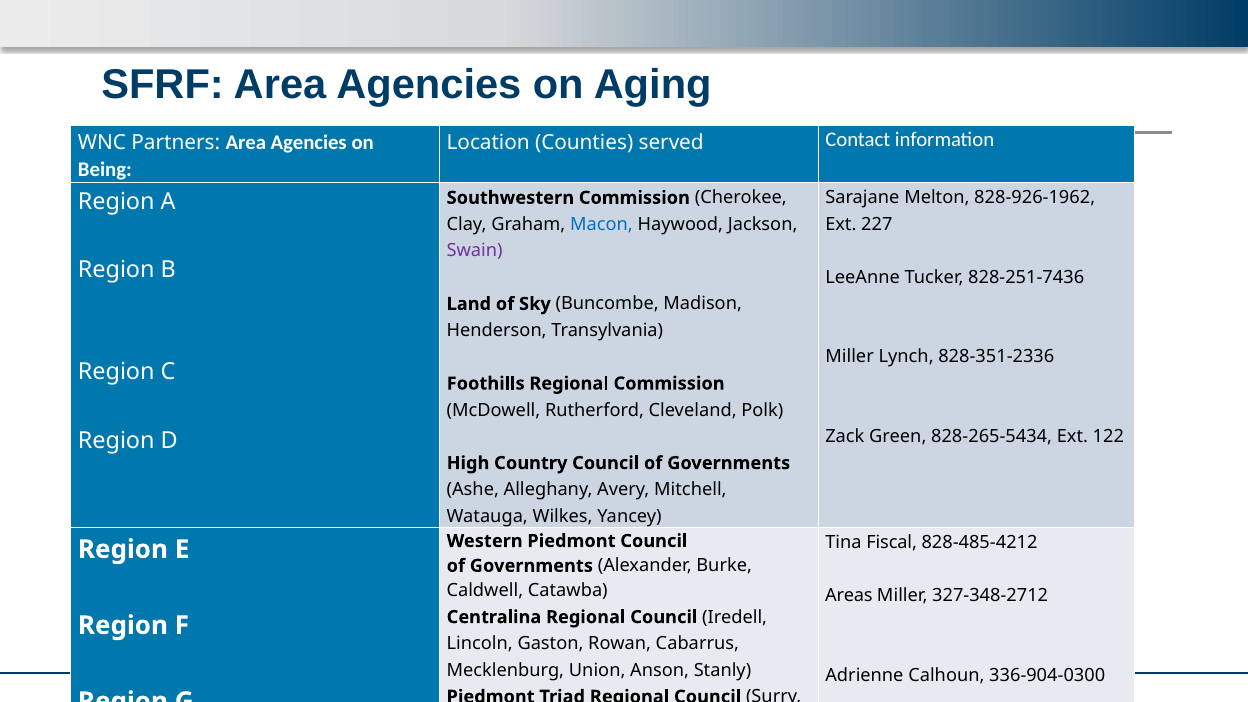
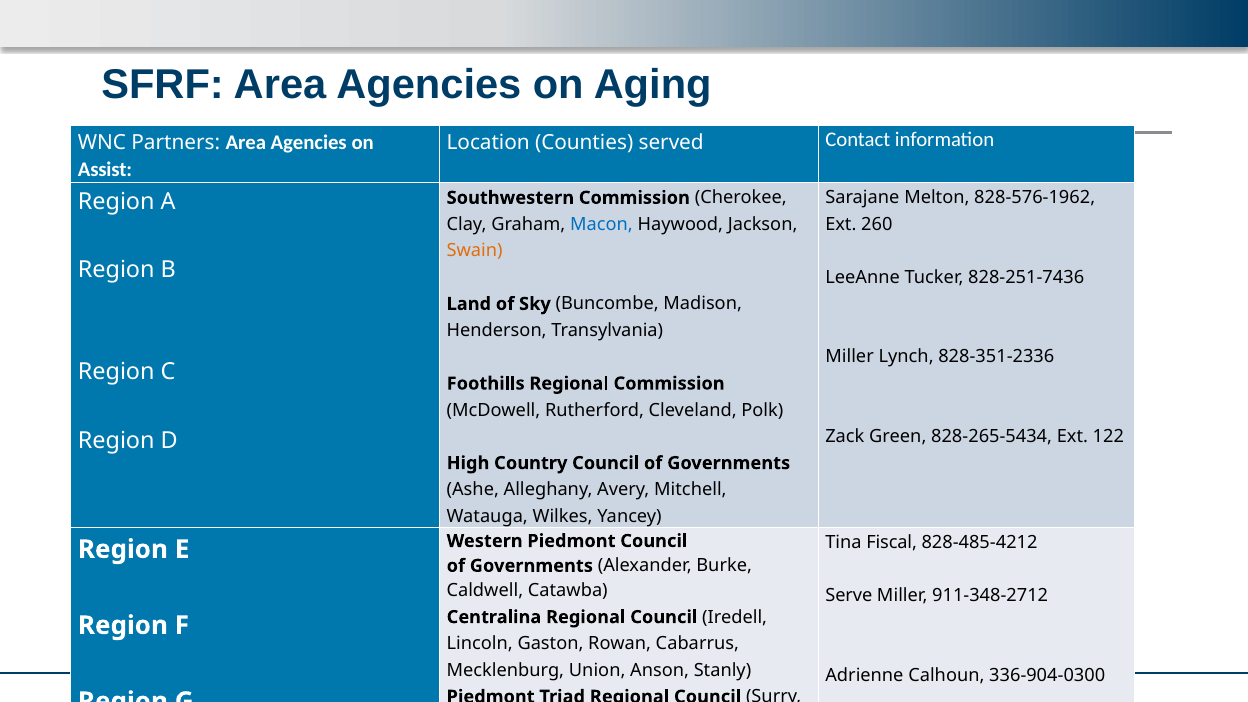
Being: Being -> Assist
828-926-1962: 828-926-1962 -> 828-576-1962
227: 227 -> 260
Swain colour: purple -> orange
Areas: Areas -> Serve
327-348-2712: 327-348-2712 -> 911-348-2712
